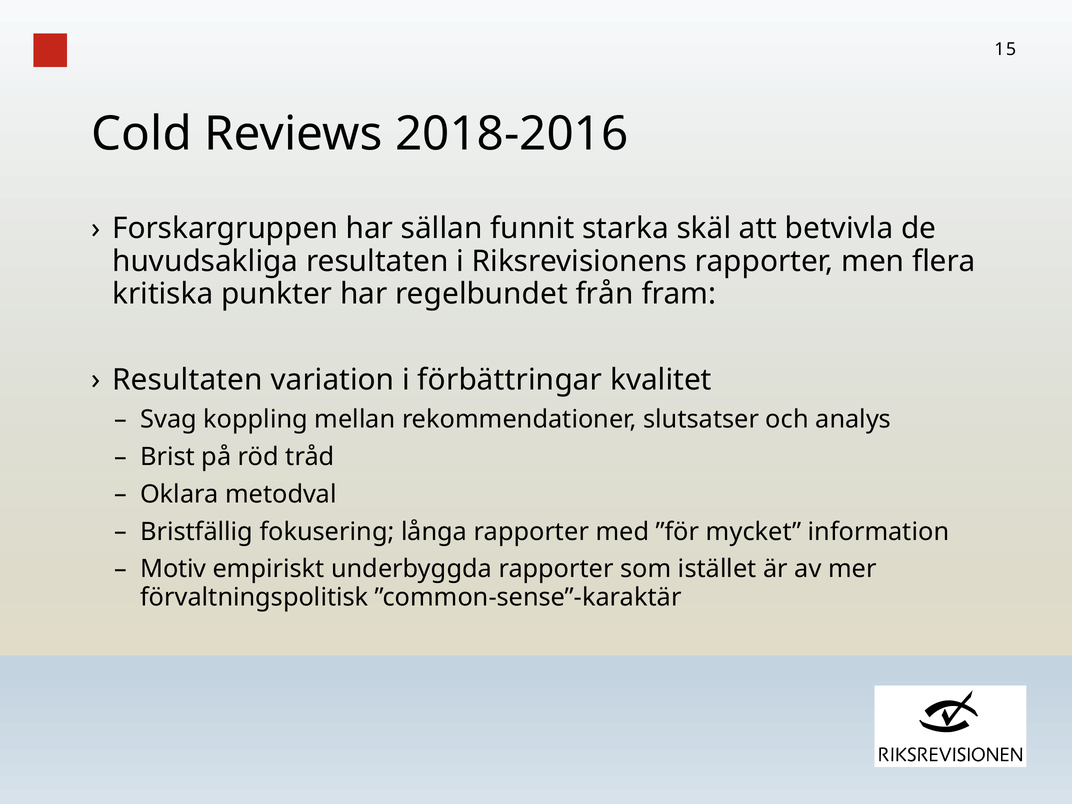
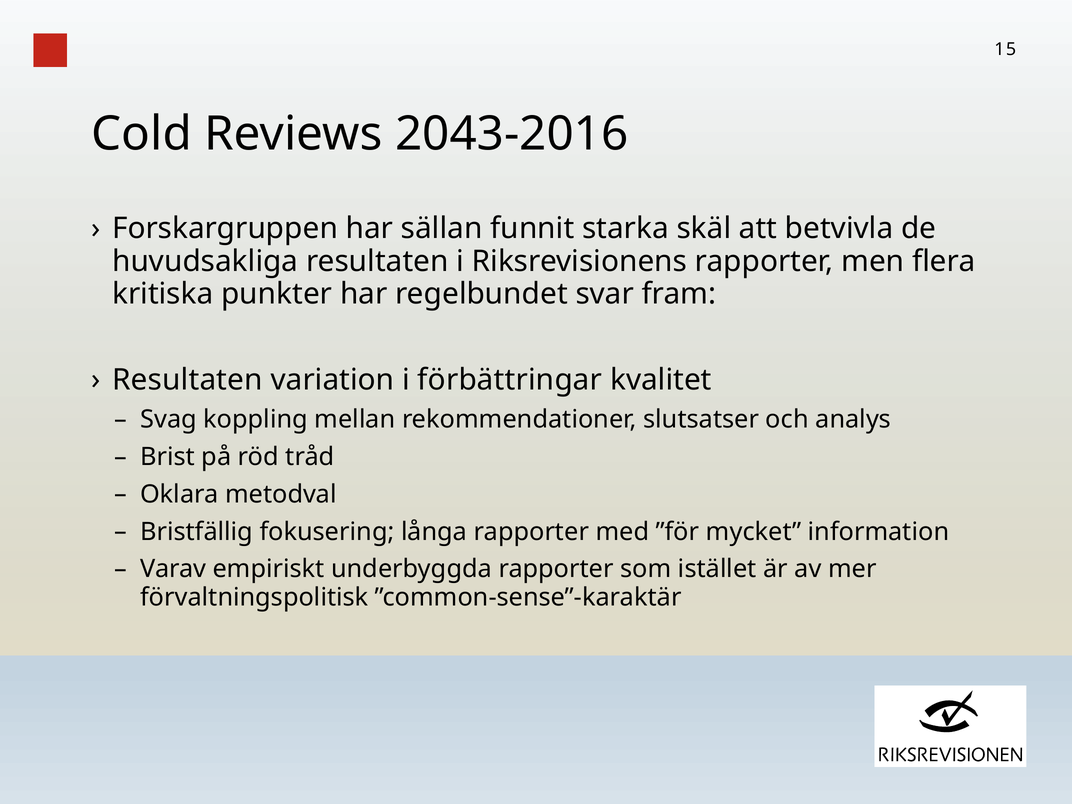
2018-2016: 2018-2016 -> 2043-2016
från: från -> svar
Motiv: Motiv -> Varav
